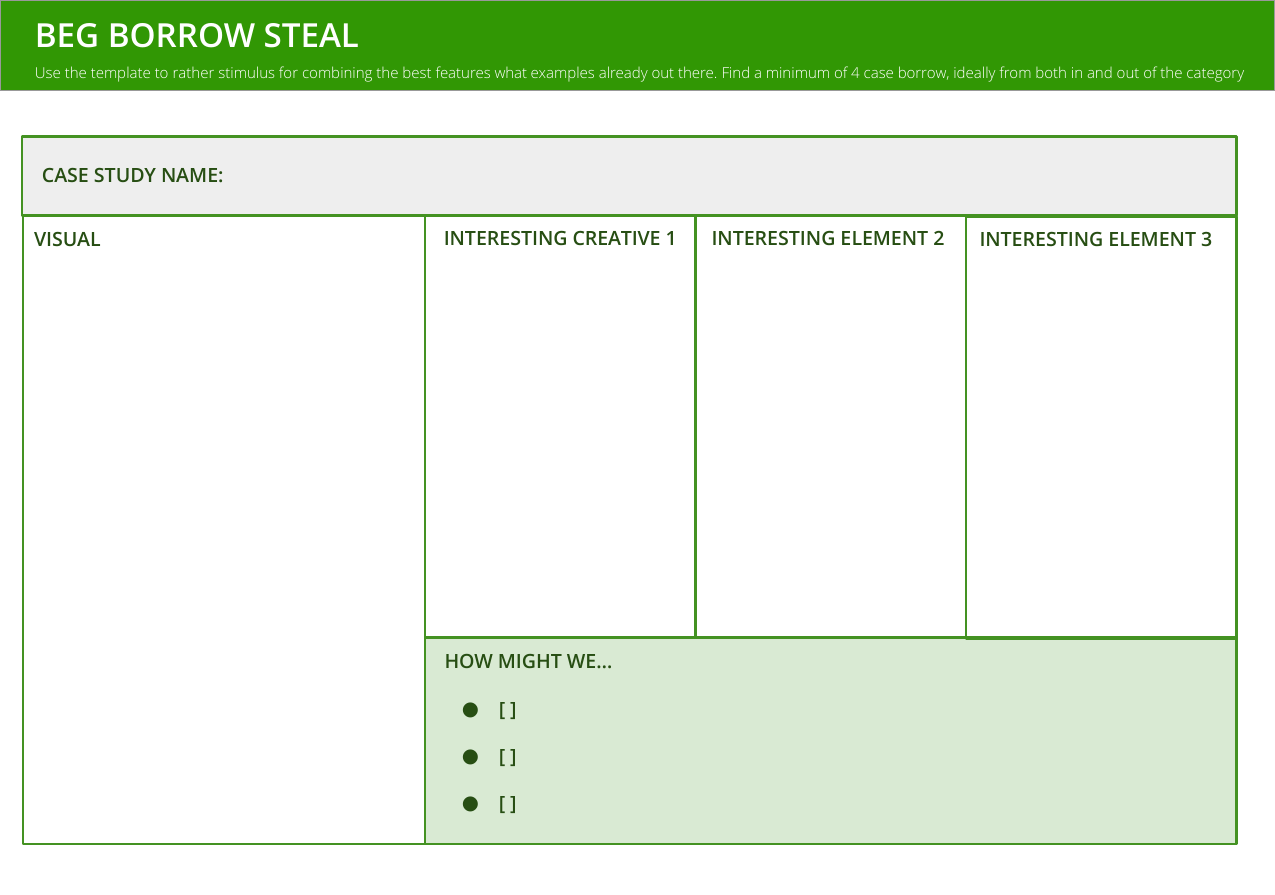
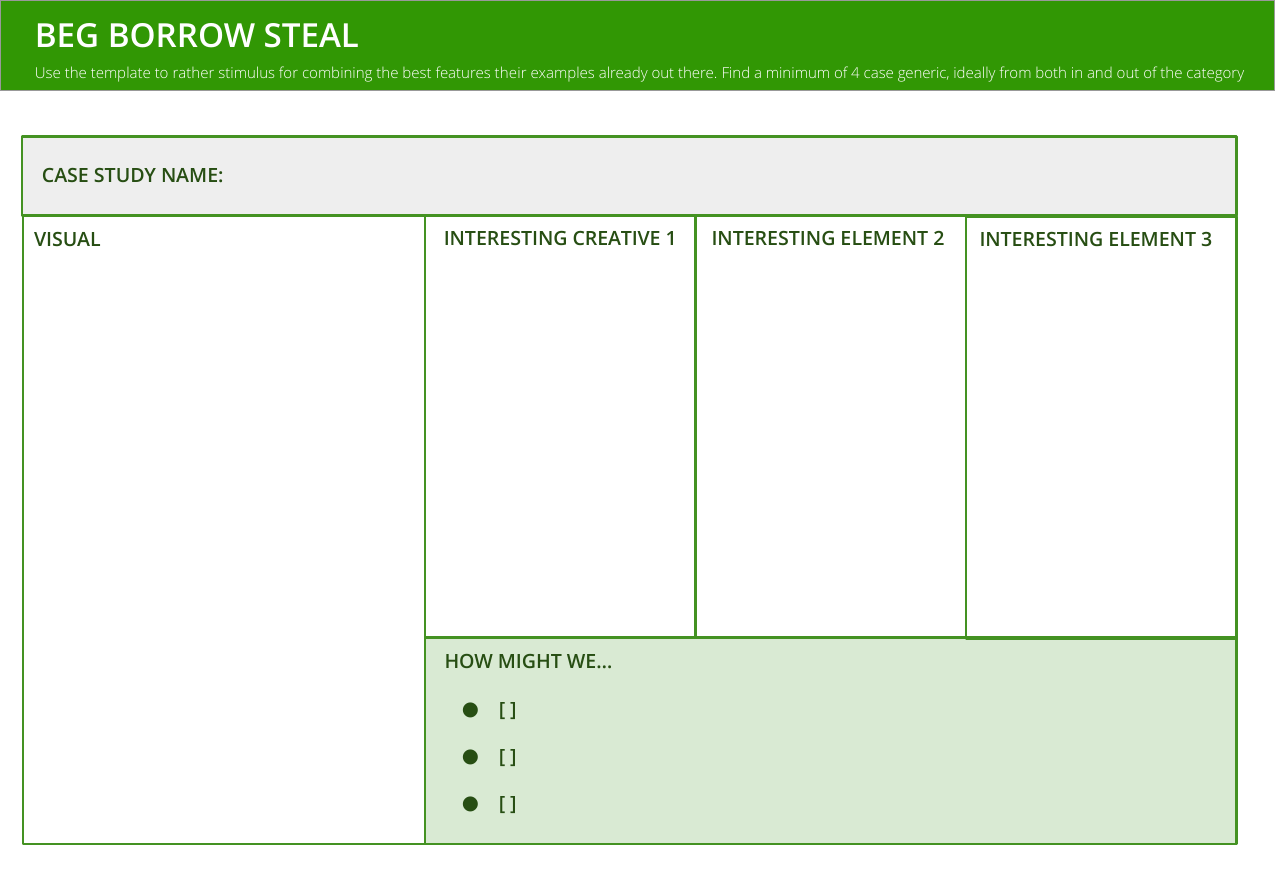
what: what -> their
case borrow: borrow -> generic
